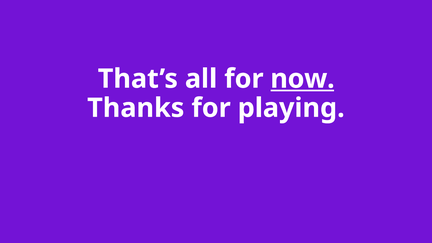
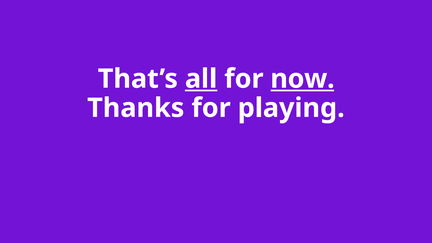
all underline: none -> present
